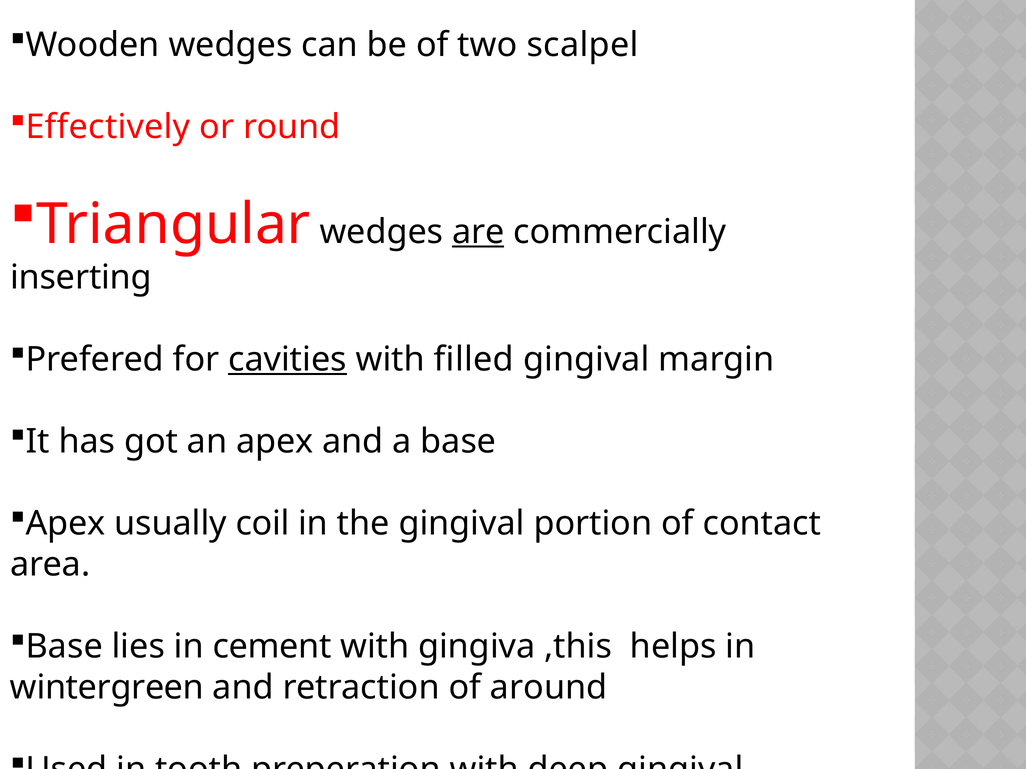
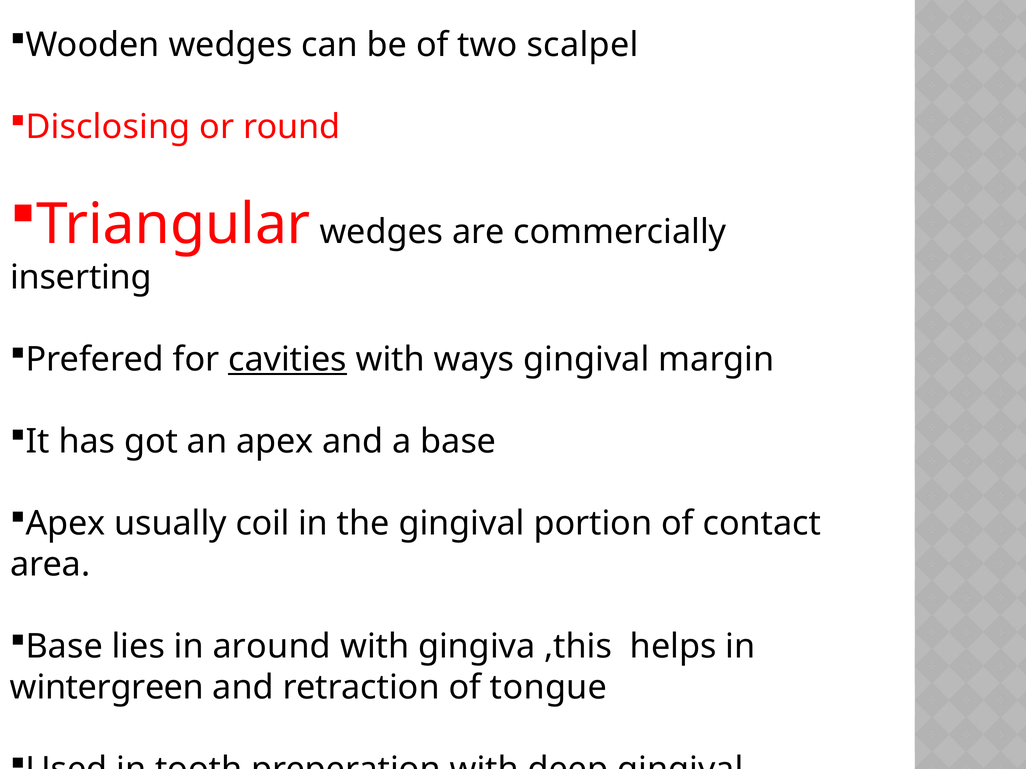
Effectively: Effectively -> Disclosing
are underline: present -> none
filled: filled -> ways
cement: cement -> around
around: around -> tongue
